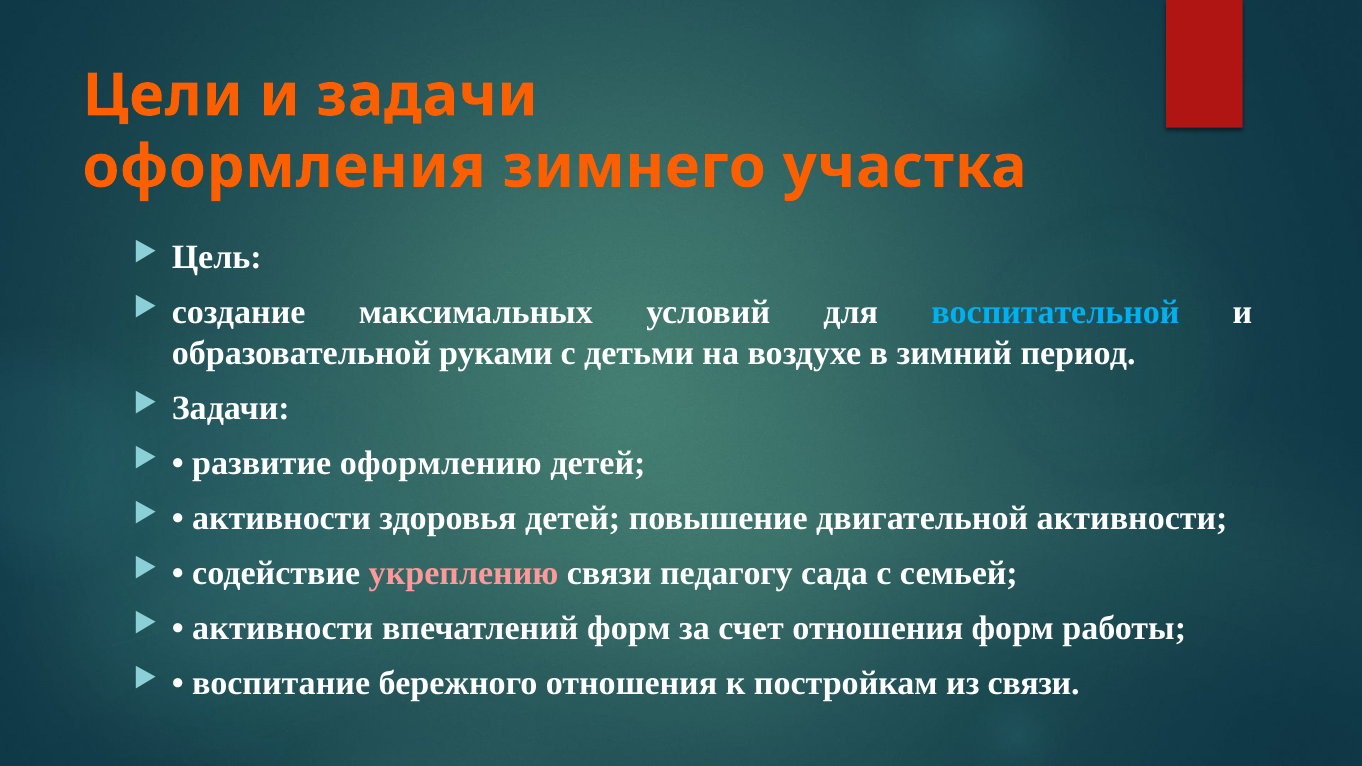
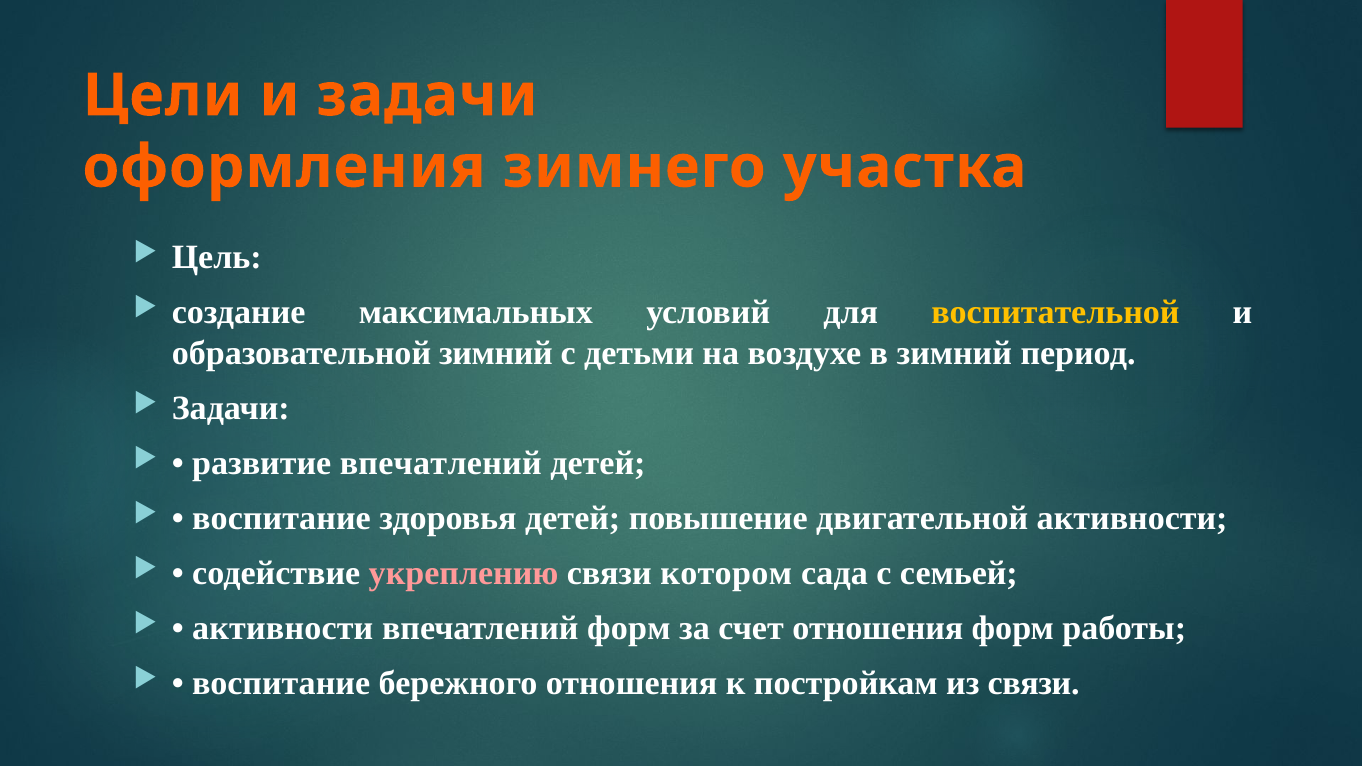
воспитательной colour: light blue -> yellow
образовательной руками: руками -> зимний
развитие оформлению: оформлению -> впечатлений
активности at (282, 518): активности -> воспитание
педагогу: педагогу -> котором
